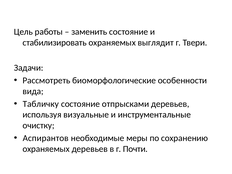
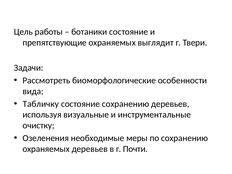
заменить: заменить -> ботаники
стабилизировать: стабилизировать -> препятствующие
состояние отпрысками: отпрысками -> сохранению
Аспирантов: Аспирантов -> Озеленения
